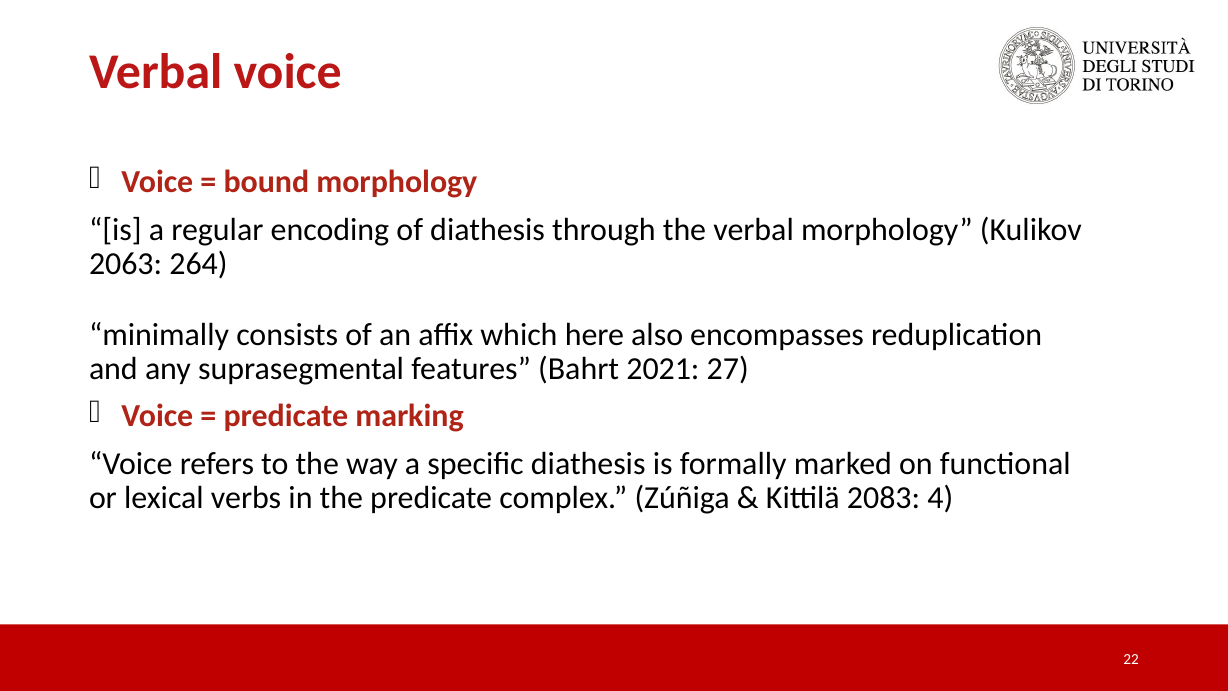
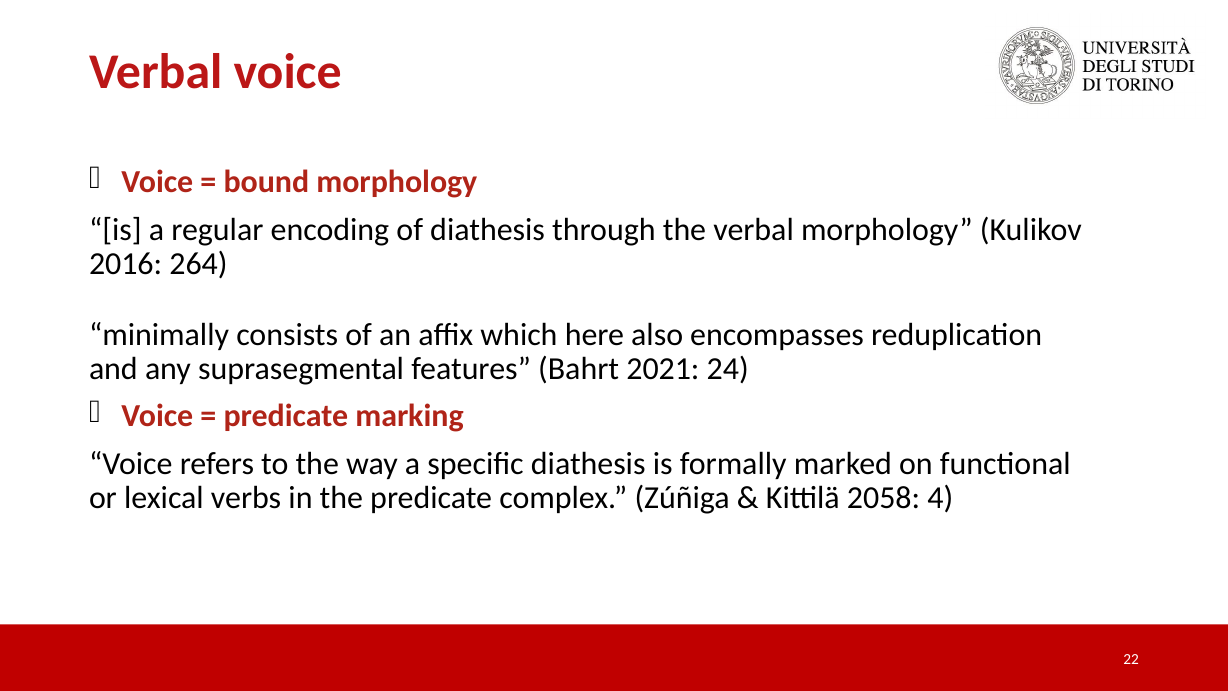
2063: 2063 -> 2016
27: 27 -> 24
2083: 2083 -> 2058
